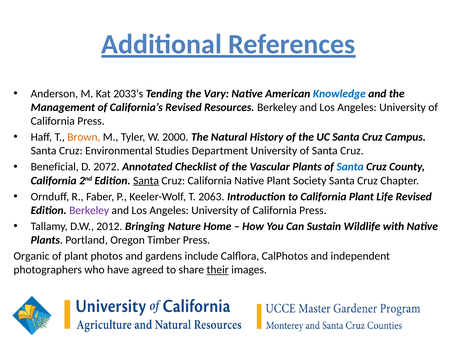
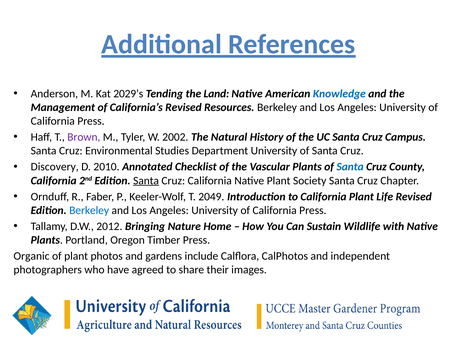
2033’s: 2033’s -> 2029’s
Vary: Vary -> Land
Brown colour: orange -> purple
2000: 2000 -> 2002
Beneficial: Beneficial -> Discovery
2072: 2072 -> 2010
2063: 2063 -> 2049
Berkeley at (89, 210) colour: purple -> blue
their underline: present -> none
